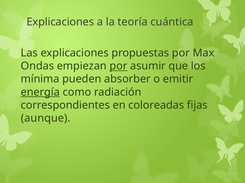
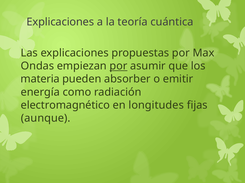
mínima: mínima -> materia
energía underline: present -> none
correspondientes: correspondientes -> electromagnético
coloreadas: coloreadas -> longitudes
